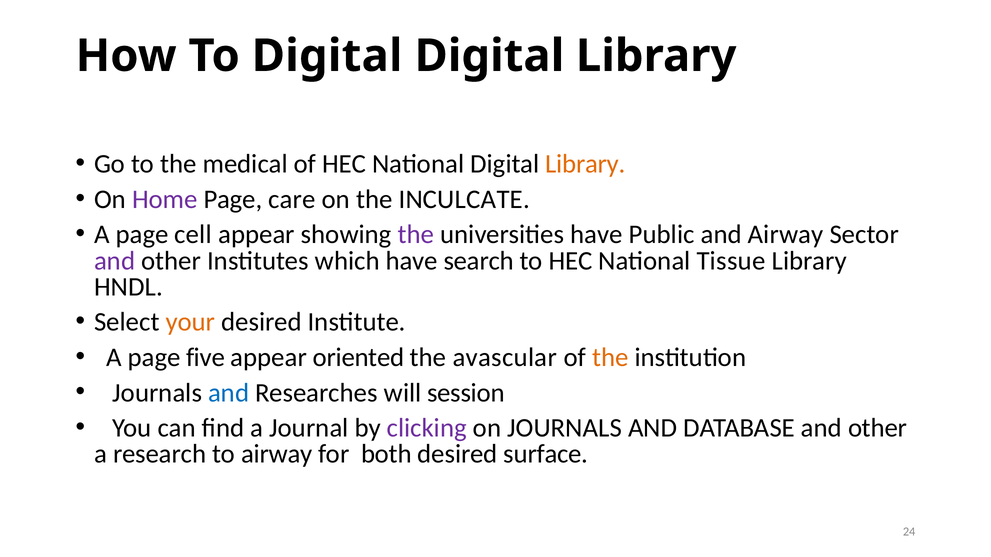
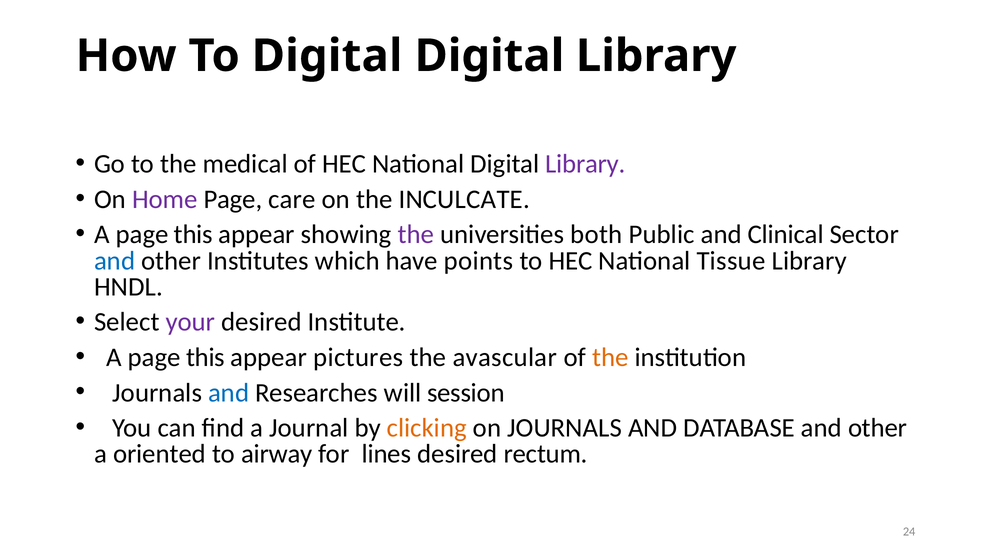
Library at (586, 164) colour: orange -> purple
cell at (193, 235): cell -> this
universities have: have -> both
and Airway: Airway -> Clinical
and at (115, 261) colour: purple -> blue
search: search -> points
your colour: orange -> purple
five at (206, 358): five -> this
oriented: oriented -> pictures
clicking colour: purple -> orange
research: research -> oriented
both: both -> lines
surface: surface -> rectum
